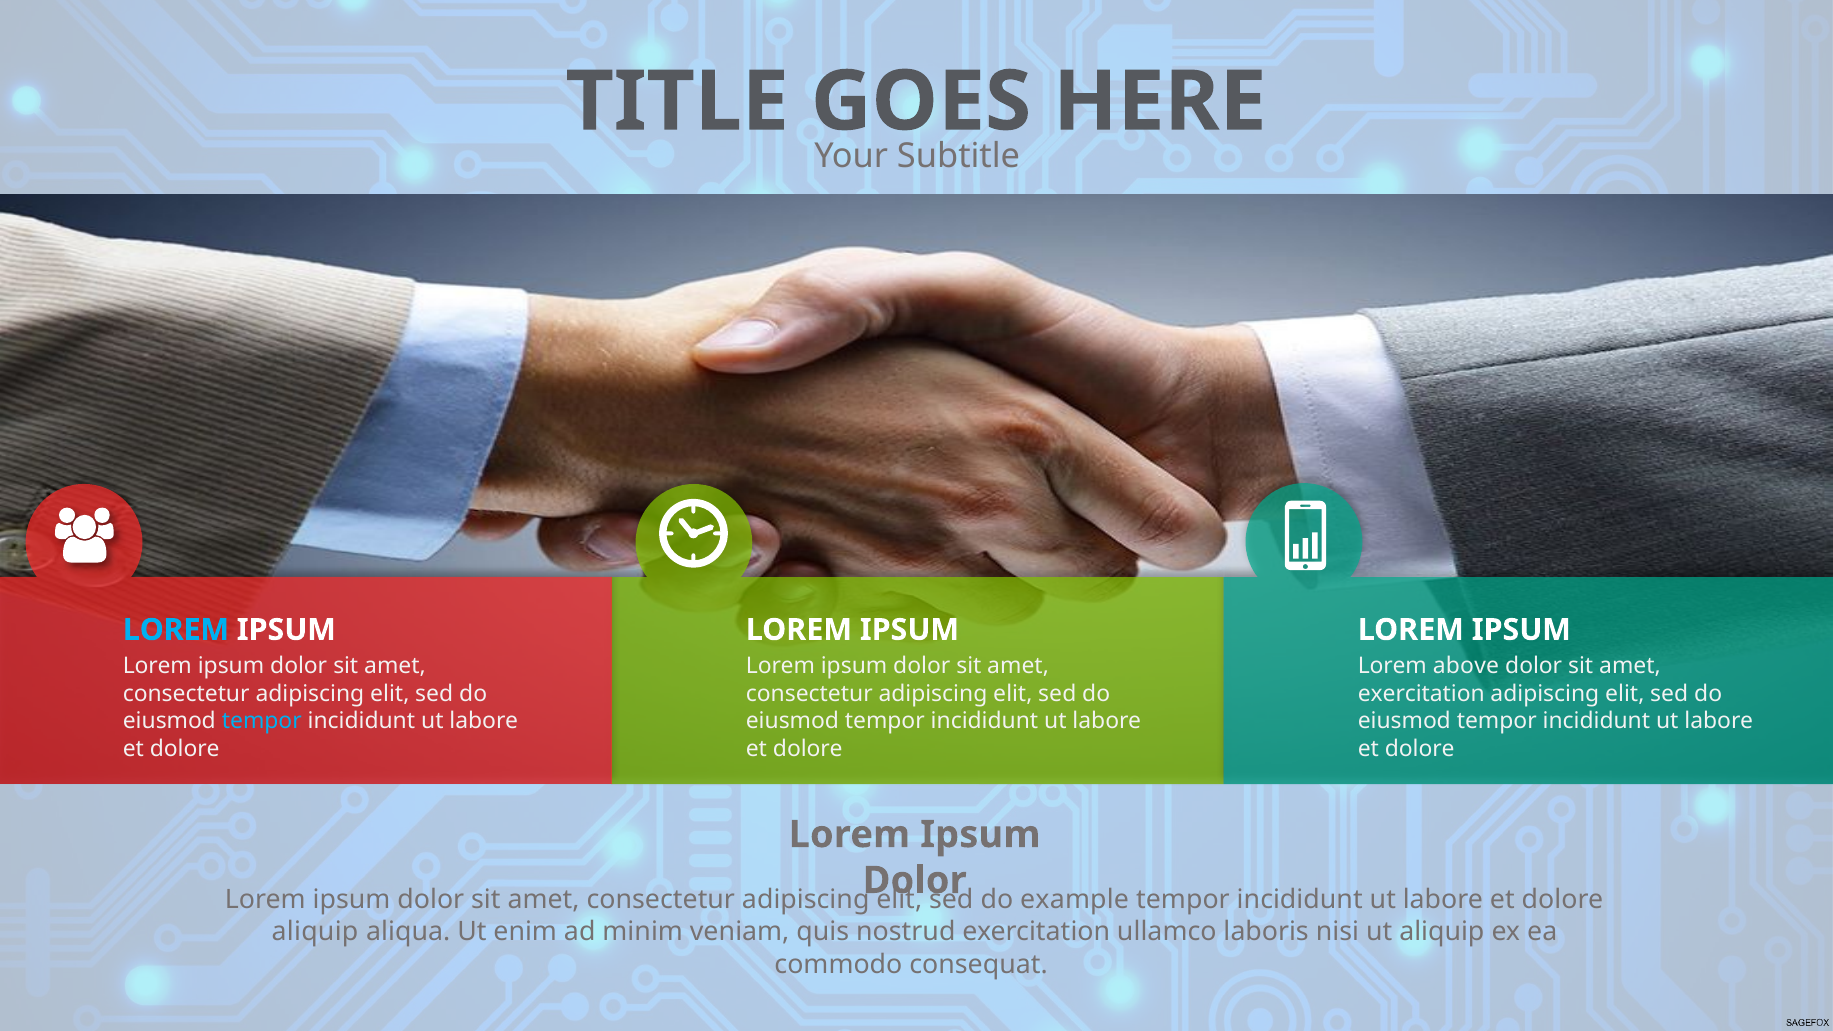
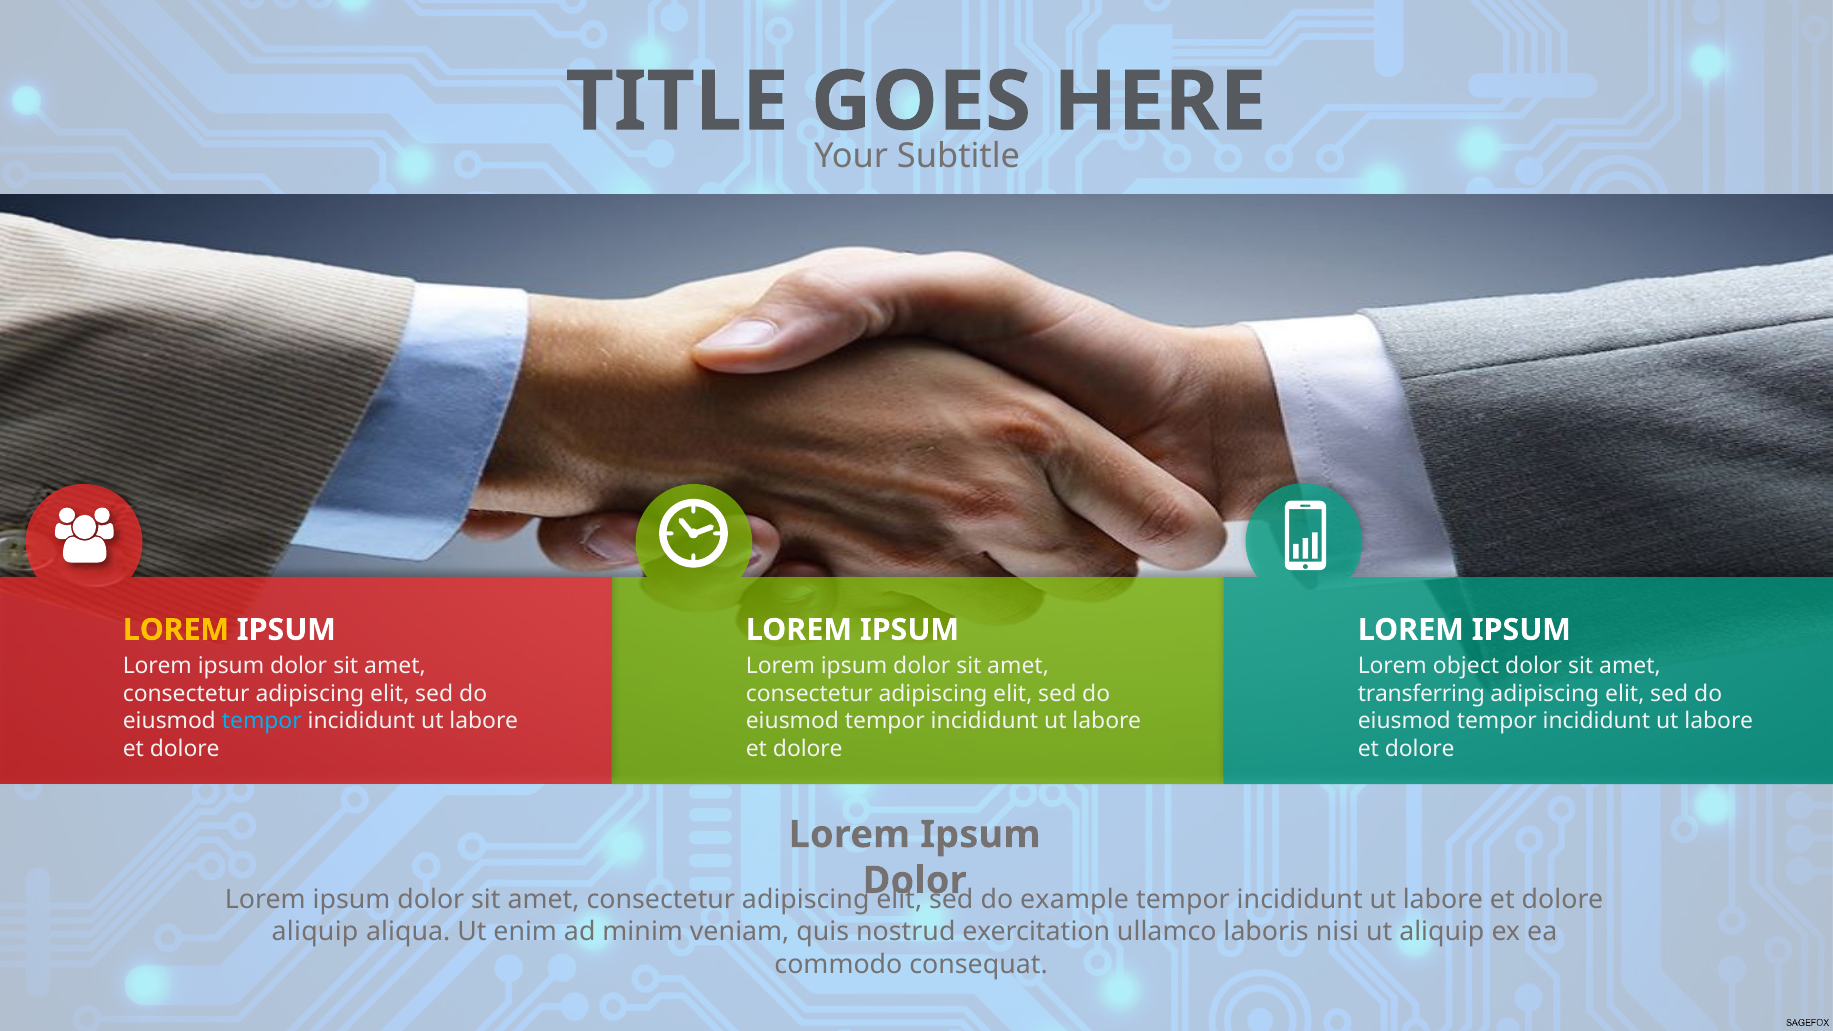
LOREM at (176, 630) colour: light blue -> yellow
above: above -> object
exercitation at (1421, 694): exercitation -> transferring
